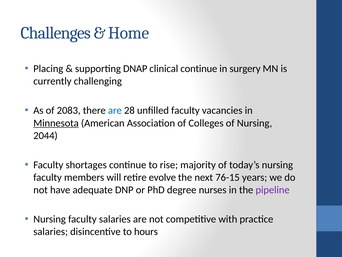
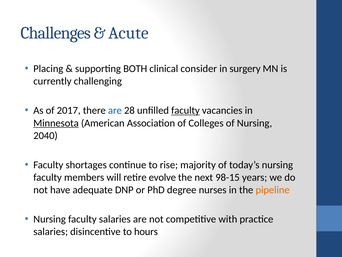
Home: Home -> Acute
DNAP: DNAP -> BOTH
clinical continue: continue -> consider
2083: 2083 -> 2017
faculty at (185, 110) underline: none -> present
2044: 2044 -> 2040
76-15: 76-15 -> 98-15
pipeline colour: purple -> orange
